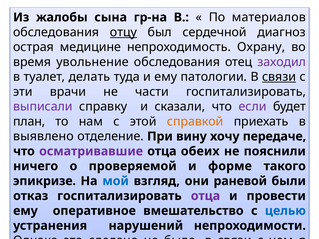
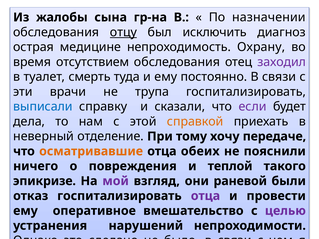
материалов: материалов -> назначении
сердечной: сердечной -> исключить
увольнение: увольнение -> отсутствием
делать: делать -> смерть
патологии: патологии -> постоянно
связи at (279, 77) underline: present -> none
части: части -> трупа
выписали colour: purple -> blue
план: план -> дела
выявлено: выявлено -> неверный
вину: вину -> тому
осматривавшие colour: purple -> orange
проверяемой: проверяемой -> повреждения
форме: форме -> теплой
мой colour: blue -> purple
целью colour: blue -> purple
